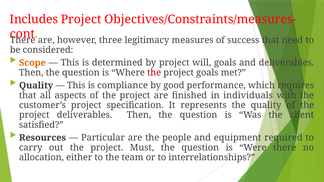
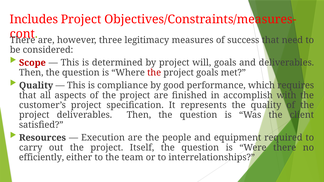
Scope colour: orange -> red
individuals: individuals -> accomplish
Particular: Particular -> Execution
Must: Must -> Itself
allocation: allocation -> efficiently
